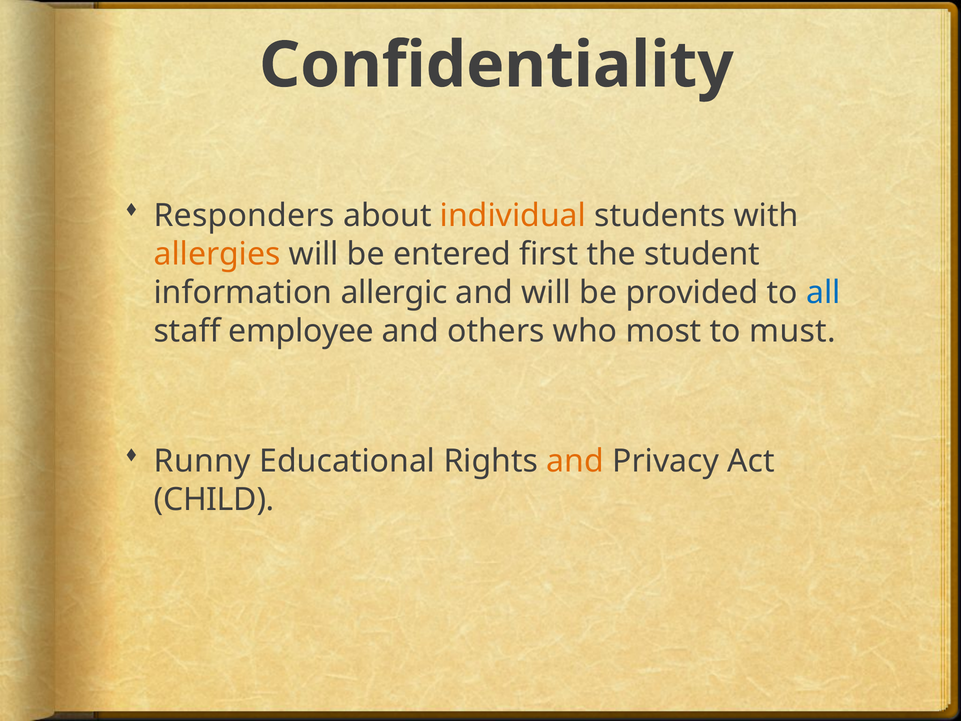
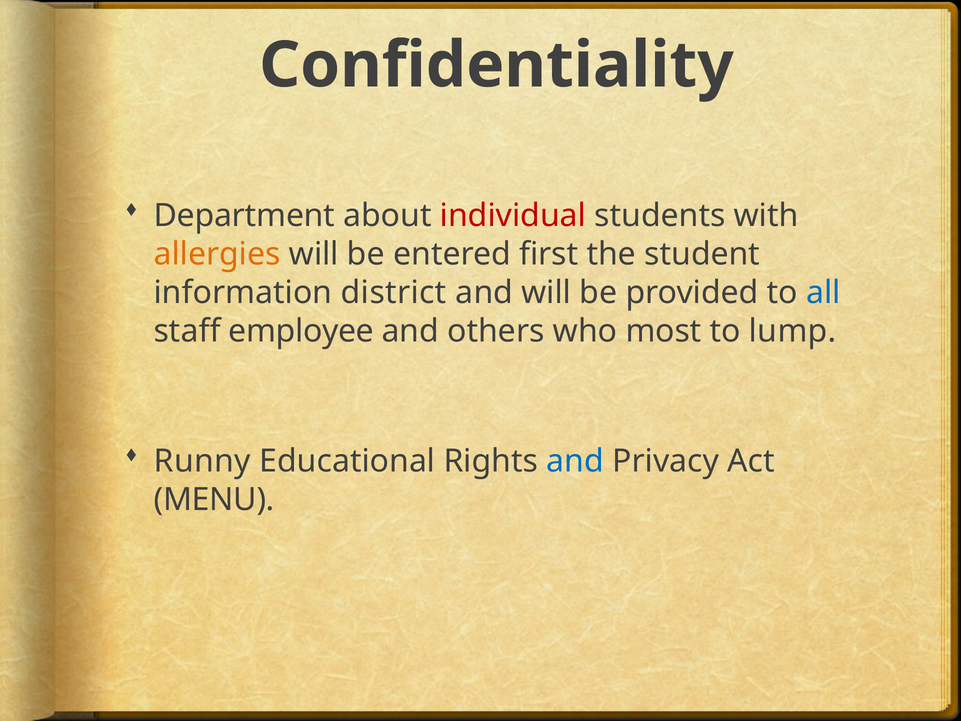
Responders: Responders -> Department
individual colour: orange -> red
allergic: allergic -> district
must: must -> lump
and at (575, 461) colour: orange -> blue
CHILD: CHILD -> MENU
